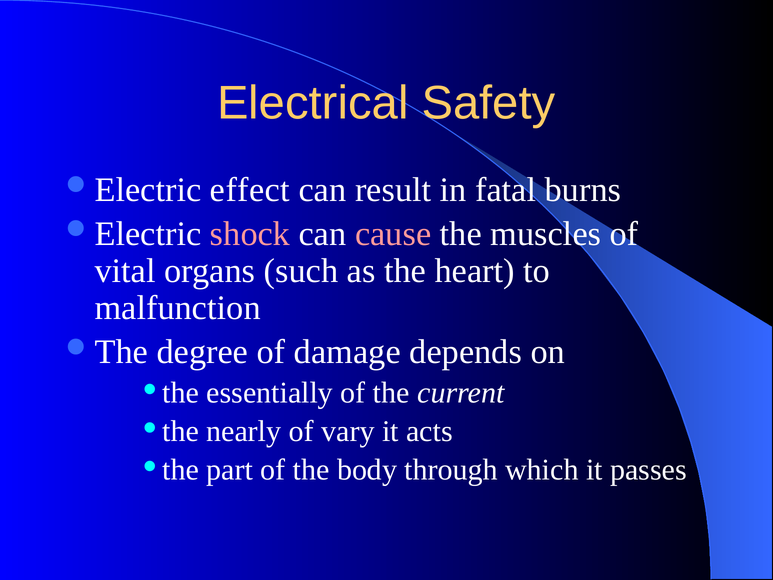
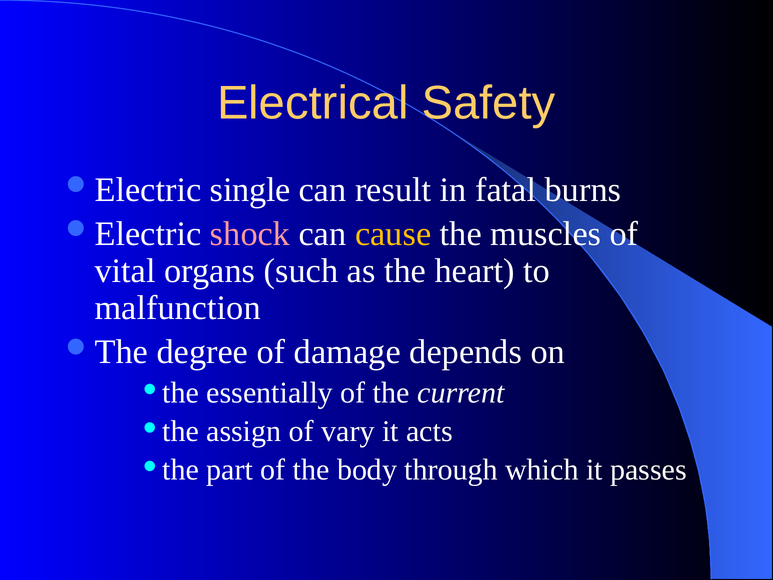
effect: effect -> single
cause colour: pink -> yellow
nearly: nearly -> assign
